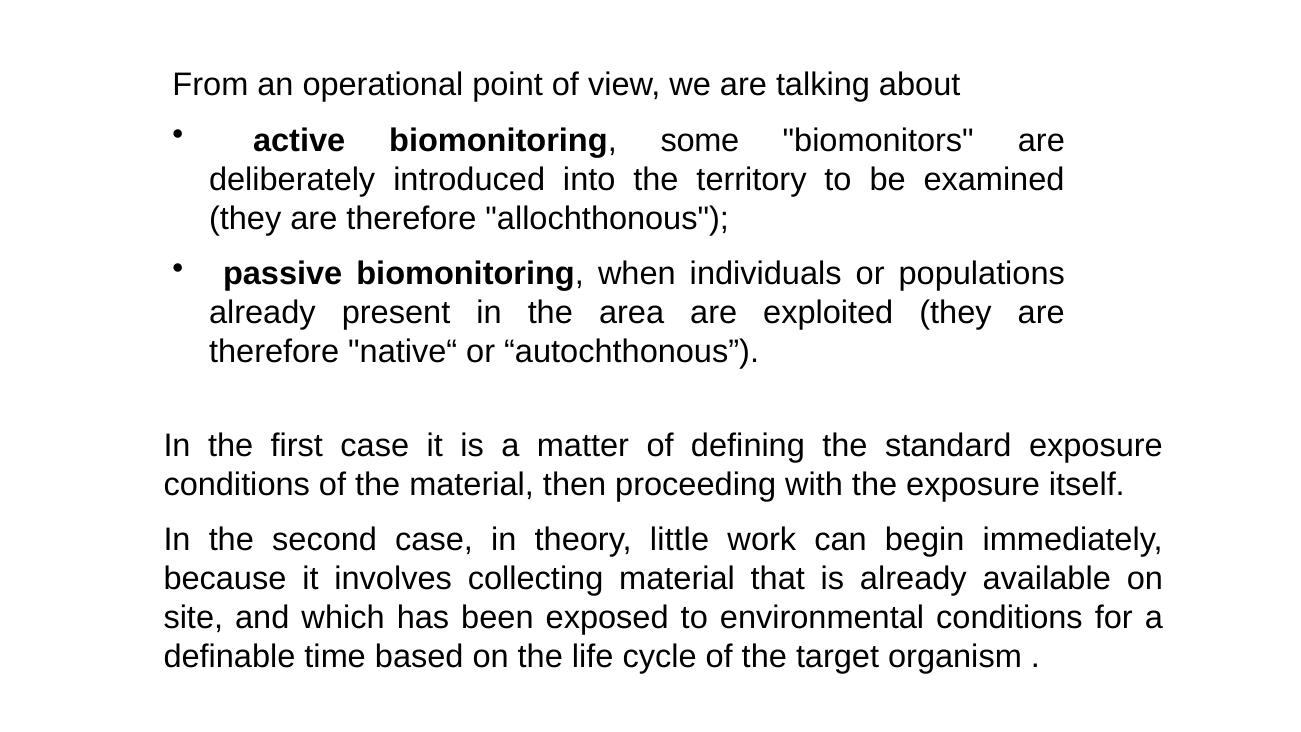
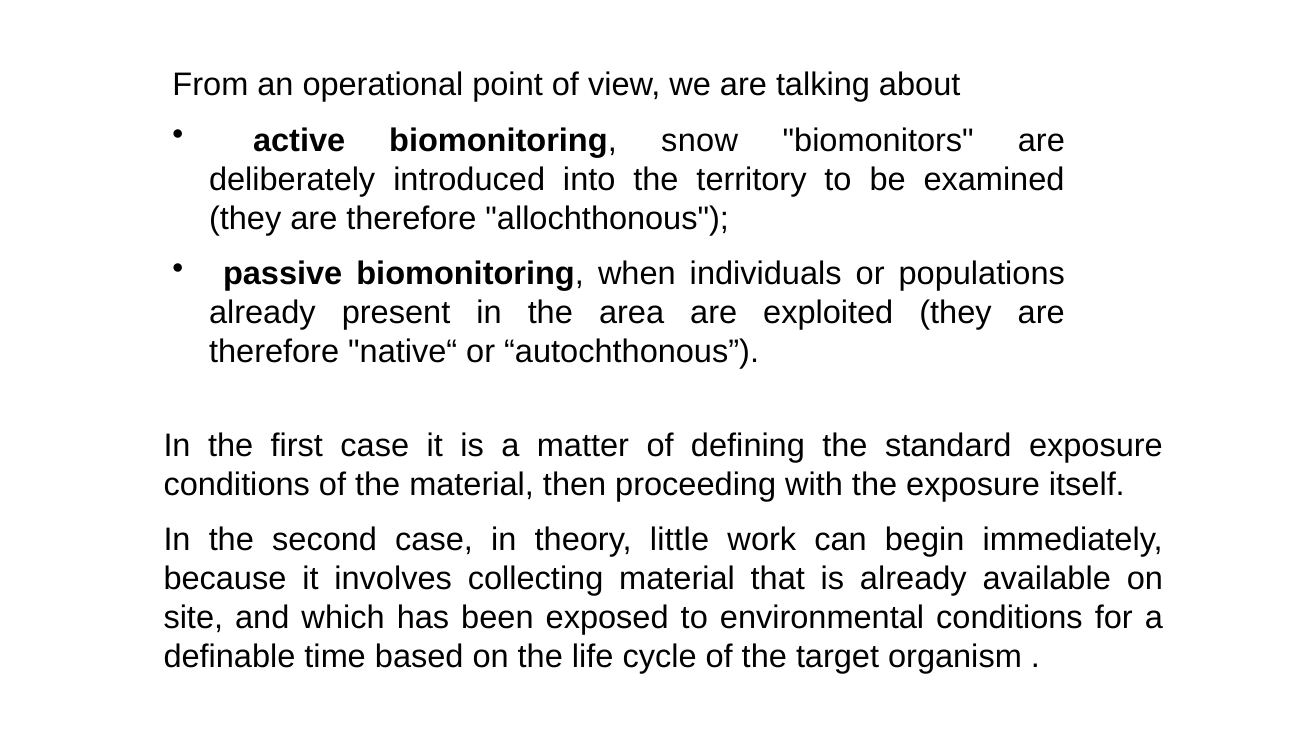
some: some -> snow
